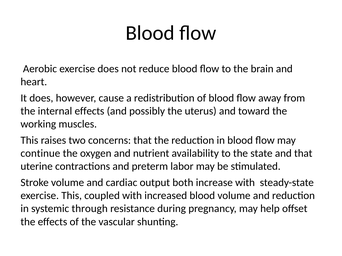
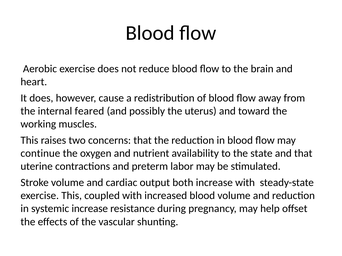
internal effects: effects -> feared
systemic through: through -> increase
